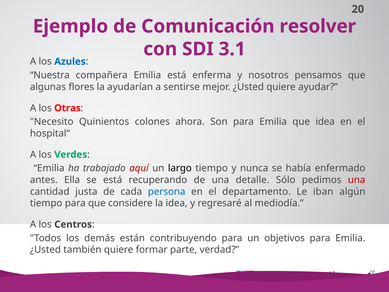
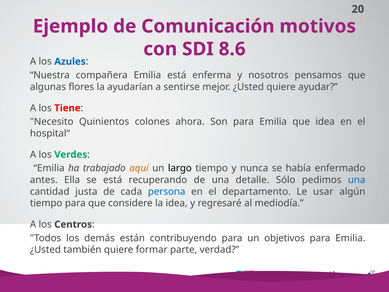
resolver: resolver -> motivos
3.1: 3.1 -> 8.6
Otras: Otras -> Tiene
aquí colour: red -> orange
una at (357, 180) colour: red -> blue
iban: iban -> usar
